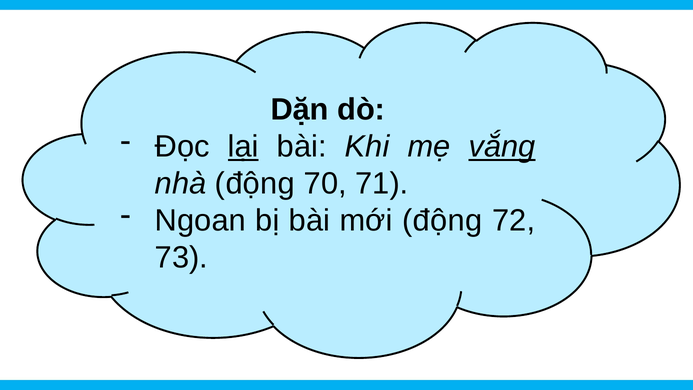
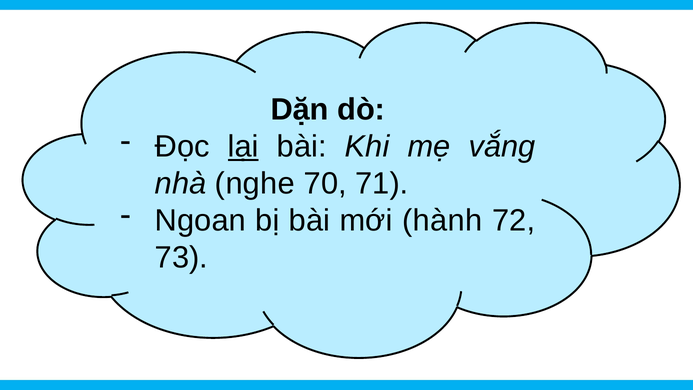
vắng underline: present -> none
nhà động: động -> nghe
mới động: động -> hành
